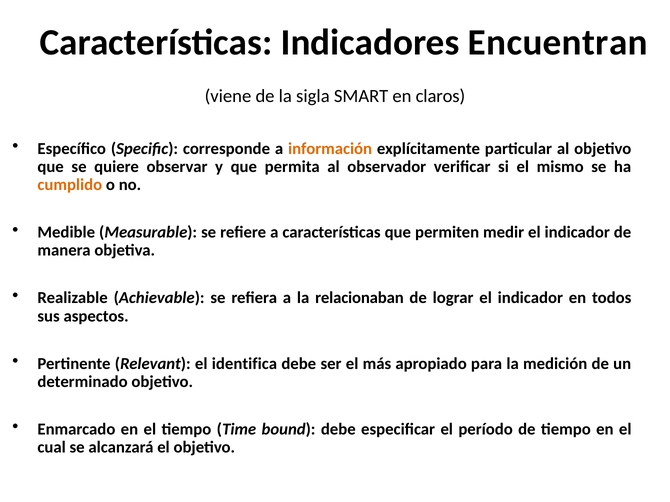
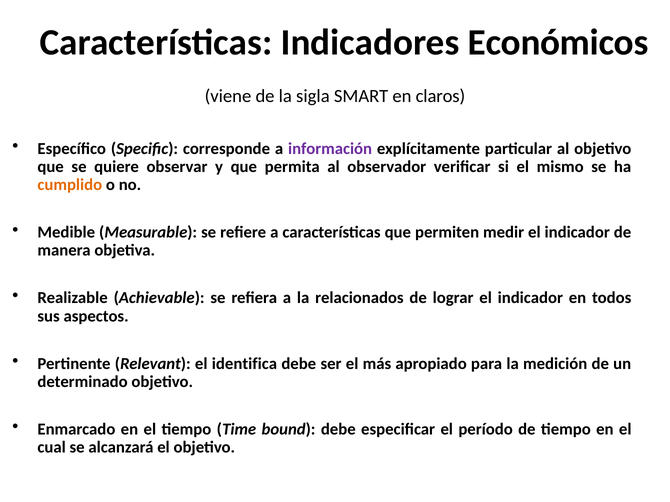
Encuentran: Encuentran -> Económicos
información colour: orange -> purple
relacionaban: relacionaban -> relacionados
